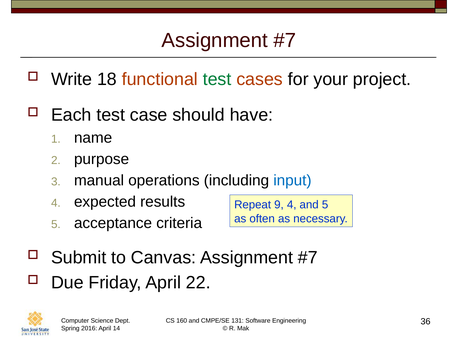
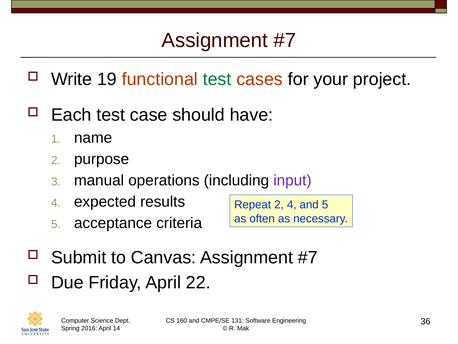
18: 18 -> 19
input colour: blue -> purple
Repeat 9: 9 -> 2
